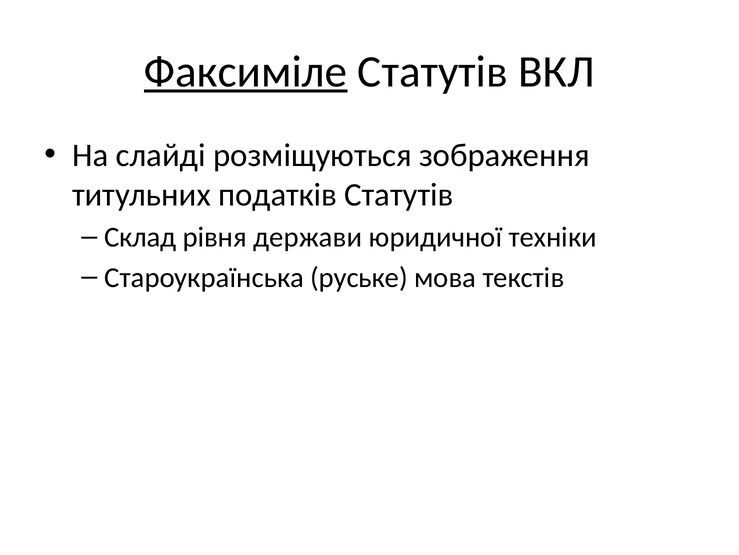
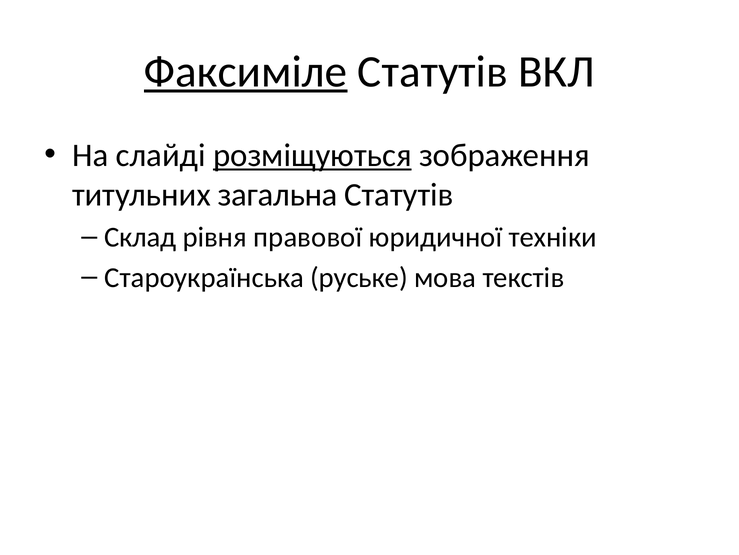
розміщуються underline: none -> present
податків: податків -> загальна
держави: держави -> правової
